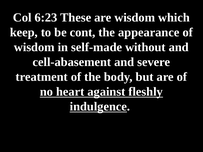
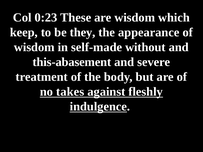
6:23: 6:23 -> 0:23
cont: cont -> they
cell-abasement: cell-abasement -> this-abasement
heart: heart -> takes
